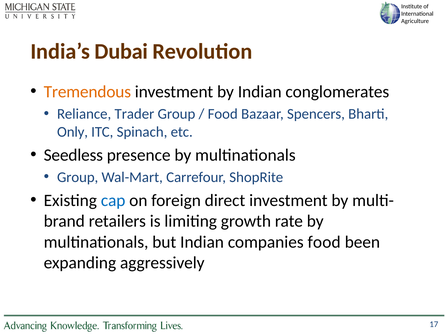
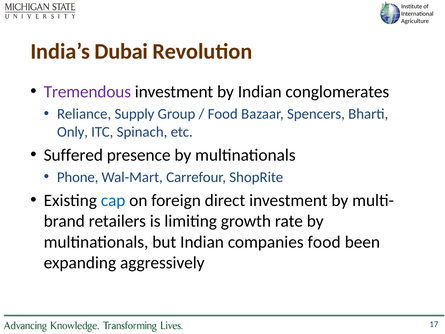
Tremendous colour: orange -> purple
Trader: Trader -> Supply
Seedless: Seedless -> Suffered
Group at (78, 177): Group -> Phone
